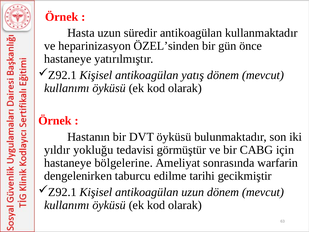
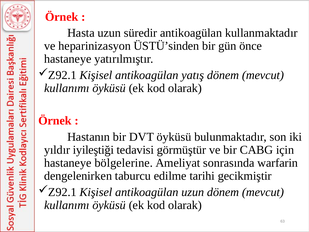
ÖZEL’sinden: ÖZEL’sinden -> ÜSTÜ’sinden
yokluğu: yokluğu -> iyileştiği
